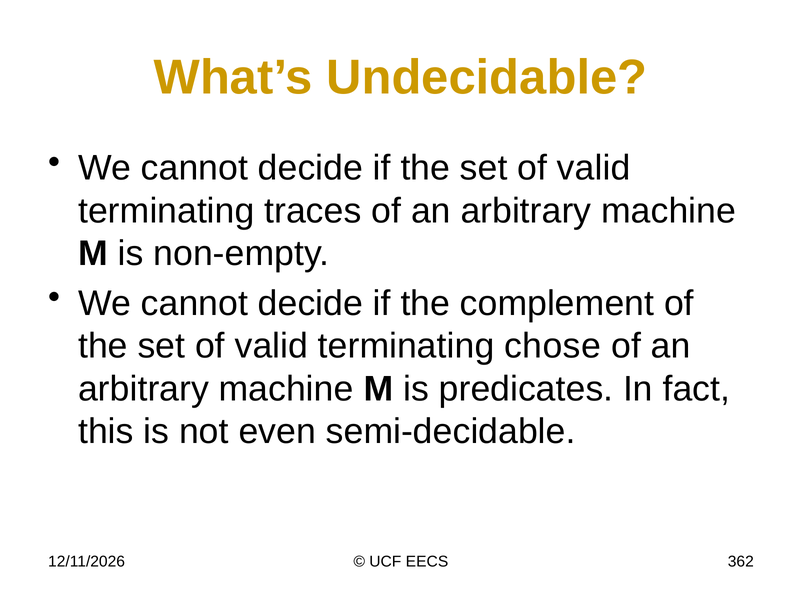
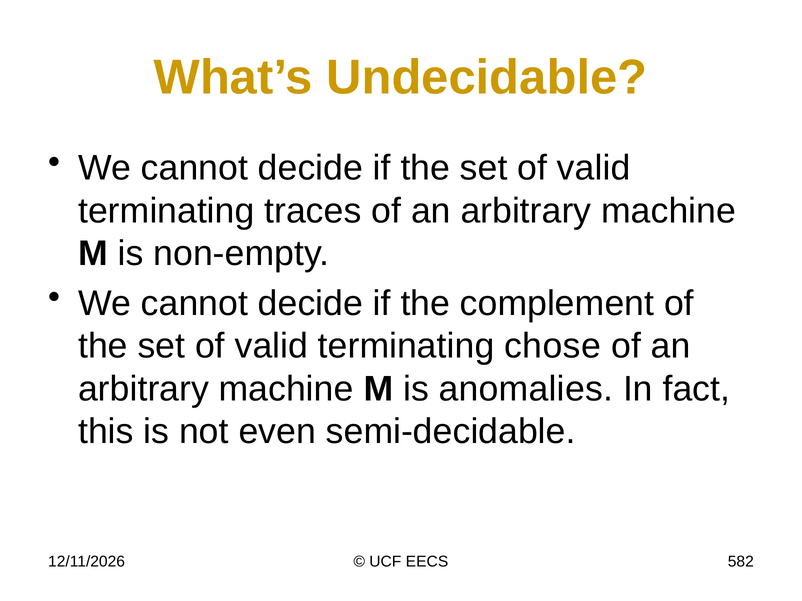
predicates: predicates -> anomalies
362: 362 -> 582
